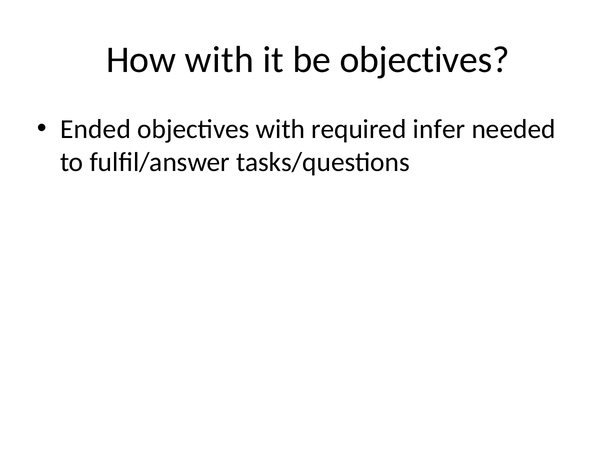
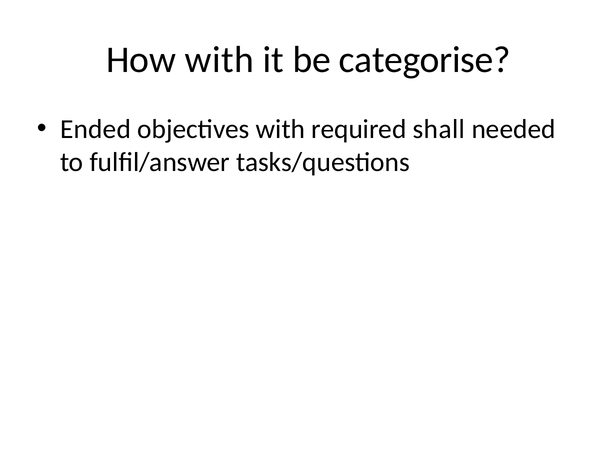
be objectives: objectives -> categorise
infer: infer -> shall
